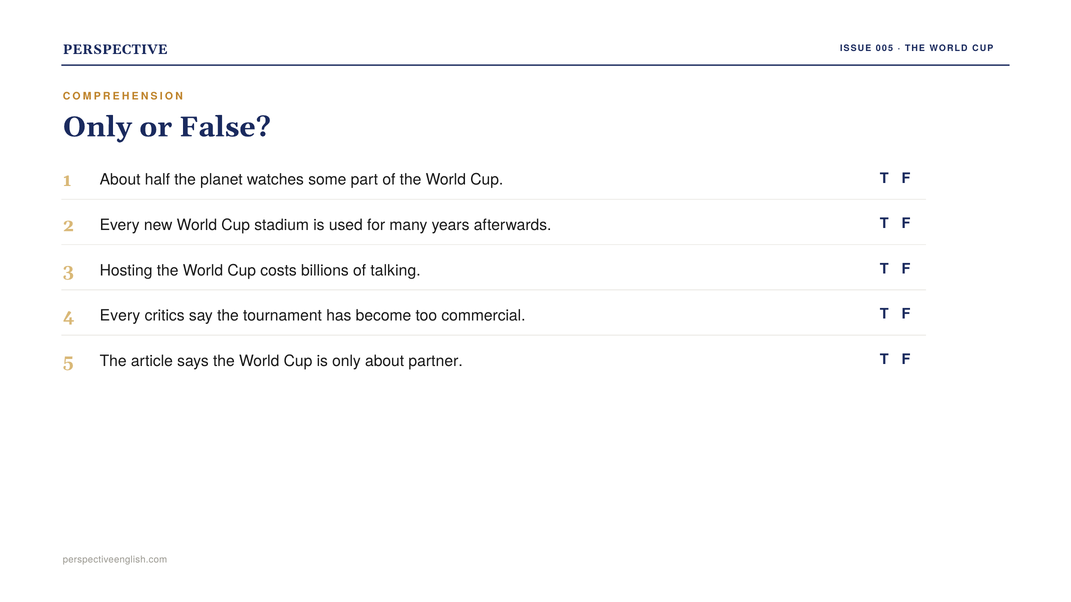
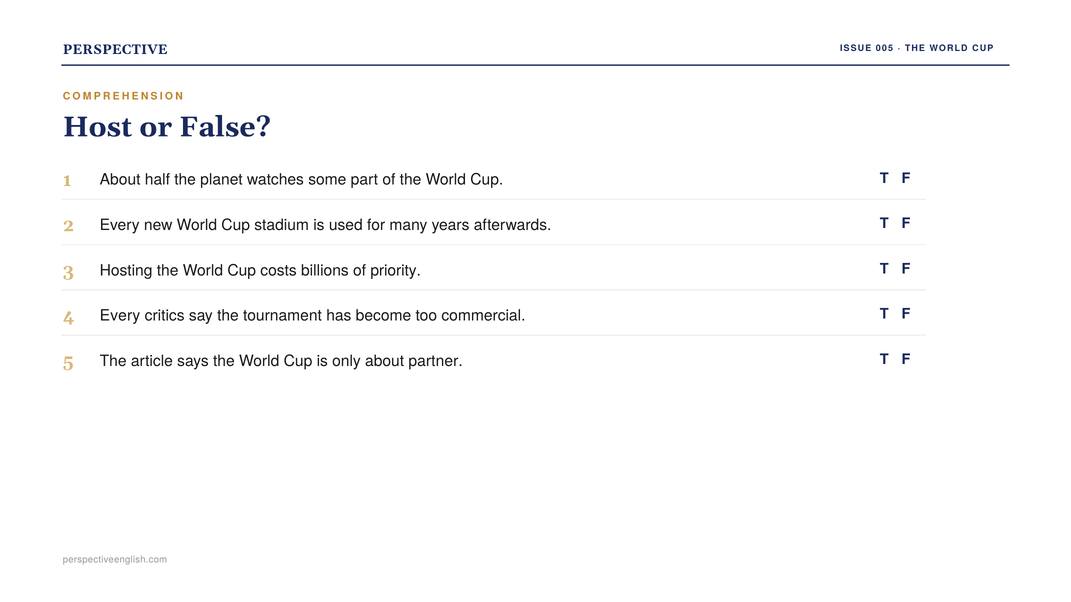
Only at (97, 127): Only -> Host
talking: talking -> priority
